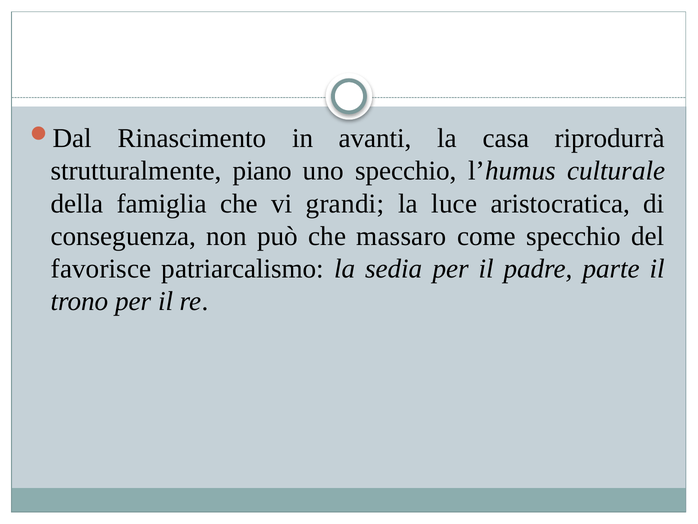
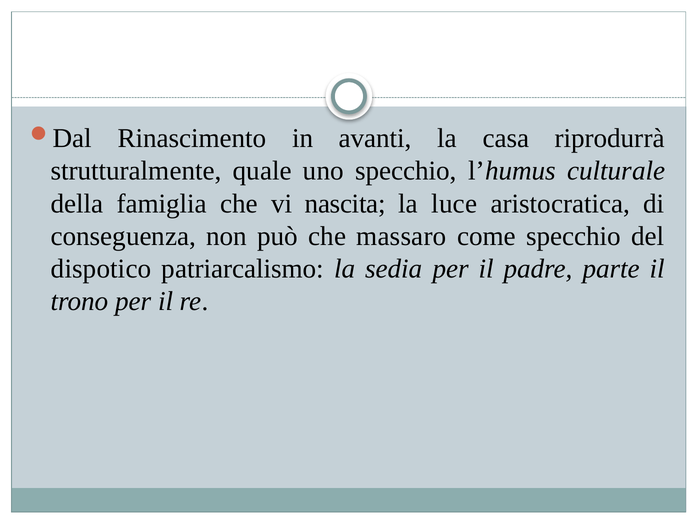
piano: piano -> quale
grandi: grandi -> nascita
favorisce: favorisce -> dispotico
